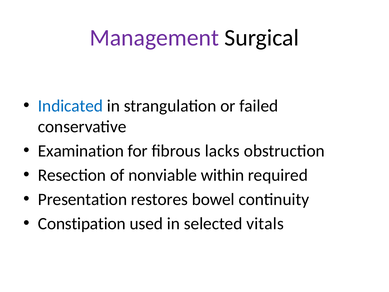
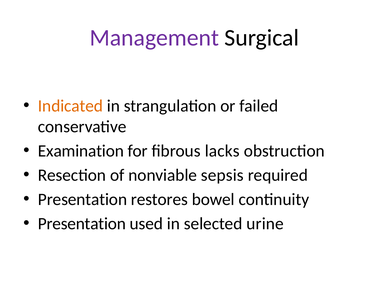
Indicated colour: blue -> orange
within: within -> sepsis
Constipation at (82, 223): Constipation -> Presentation
vitals: vitals -> urine
